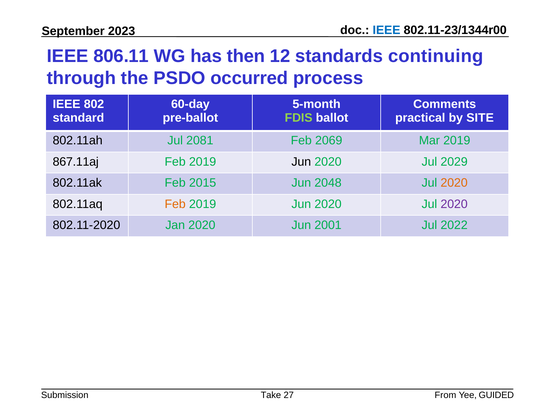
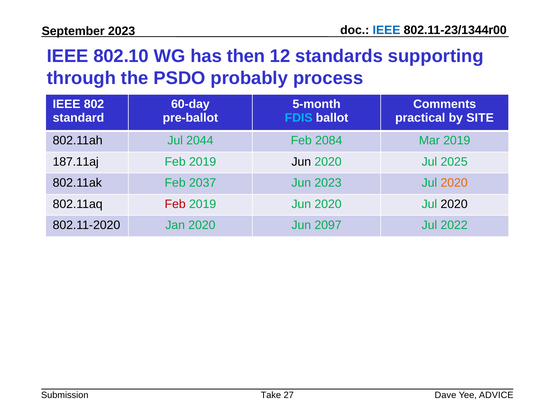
806.11: 806.11 -> 802.10
continuing: continuing -> supporting
occurred: occurred -> probably
FDIS colour: light green -> light blue
2081: 2081 -> 2044
2069: 2069 -> 2084
867.11aj: 867.11aj -> 187.11aj
2029: 2029 -> 2025
2015: 2015 -> 2037
Jun 2048: 2048 -> 2023
Feb at (175, 204) colour: orange -> red
2020 at (454, 204) colour: purple -> black
2001: 2001 -> 2097
From: From -> Dave
GUIDED: GUIDED -> ADVICE
